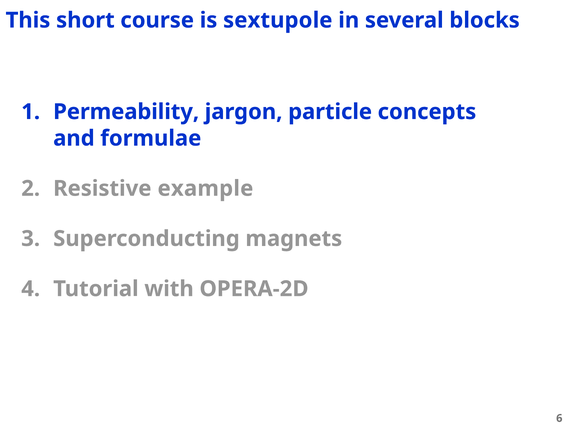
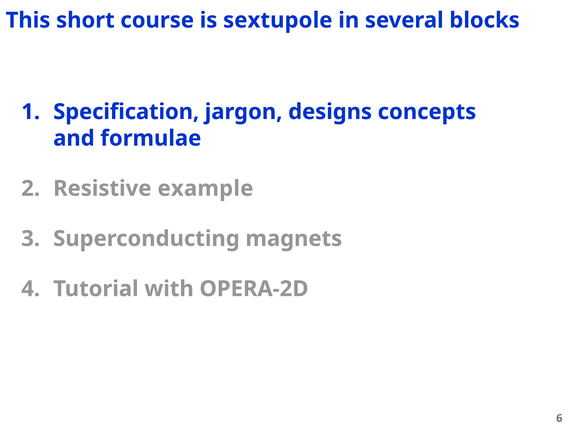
Permeability: Permeability -> Specification
particle: particle -> designs
